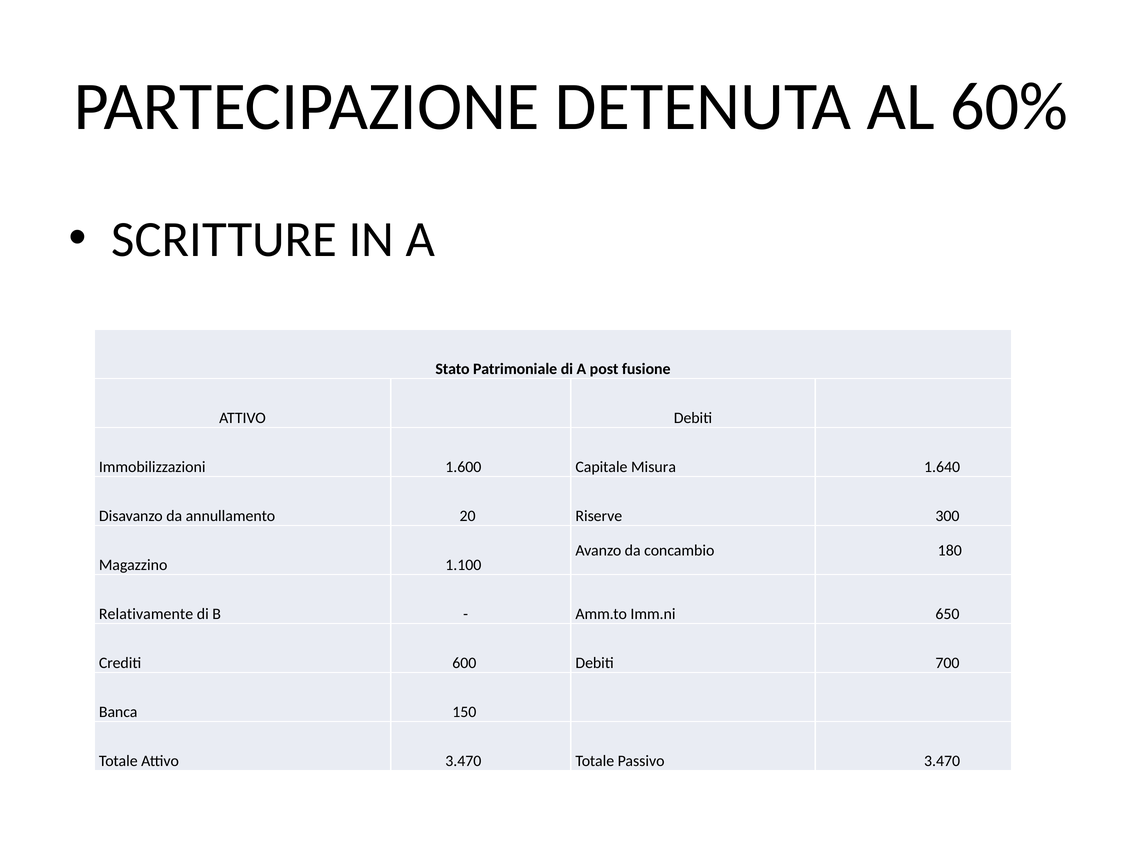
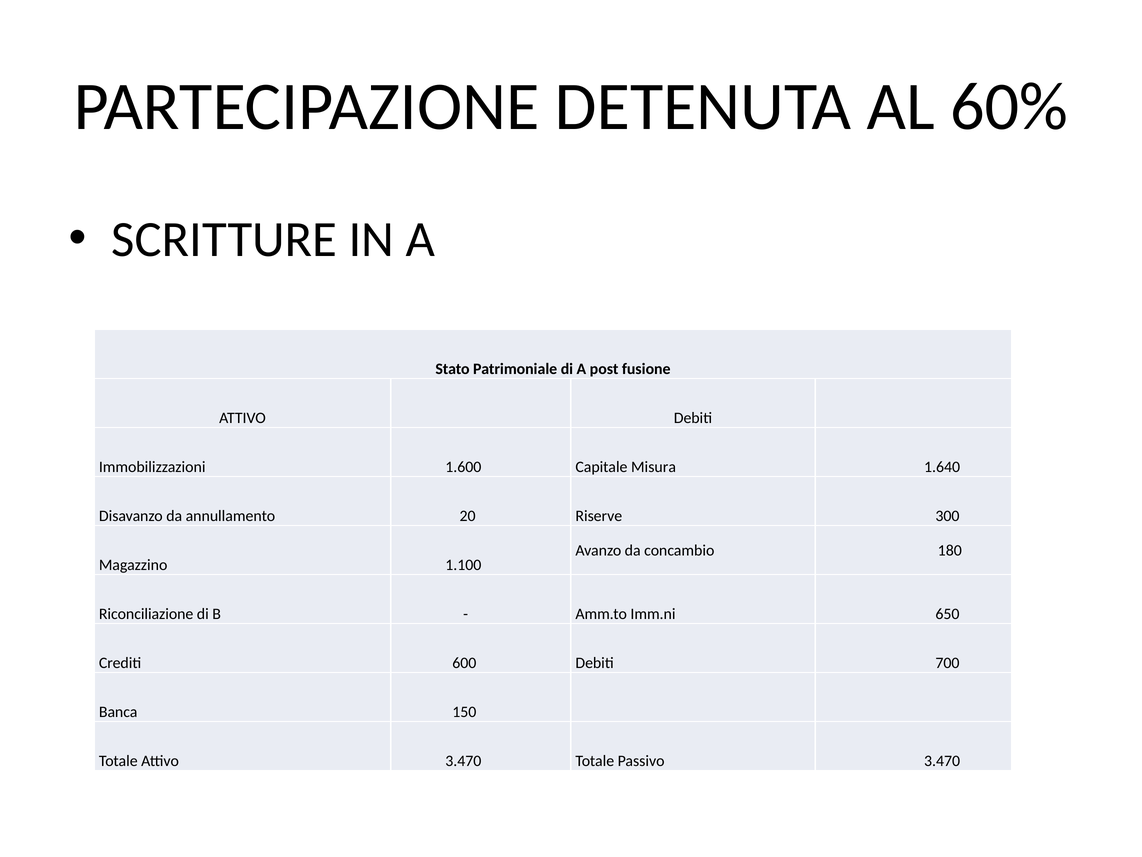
Relativamente: Relativamente -> Riconciliazione
